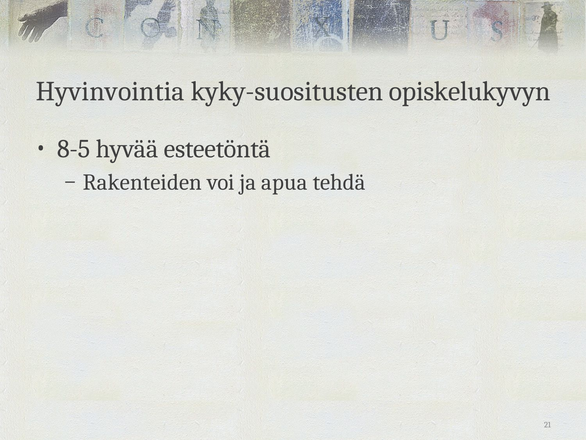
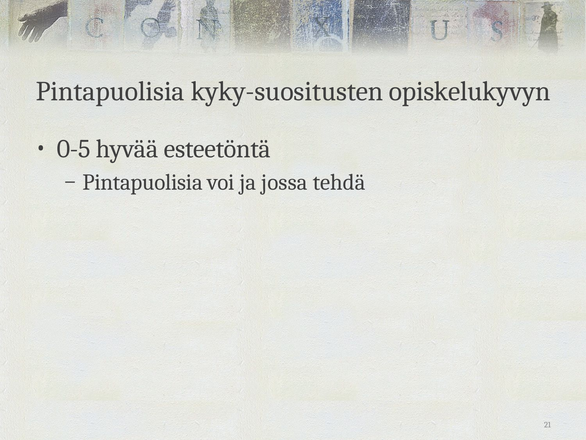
Hyvinvointia at (110, 91): Hyvinvointia -> Pintapuolisia
8-5: 8-5 -> 0-5
Rakenteiden at (142, 182): Rakenteiden -> Pintapuolisia
apua: apua -> jossa
